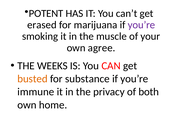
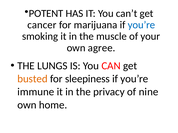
erased: erased -> cancer
you’re at (141, 25) colour: purple -> blue
WEEKS: WEEKS -> LUNGS
substance: substance -> sleepiness
both: both -> nine
